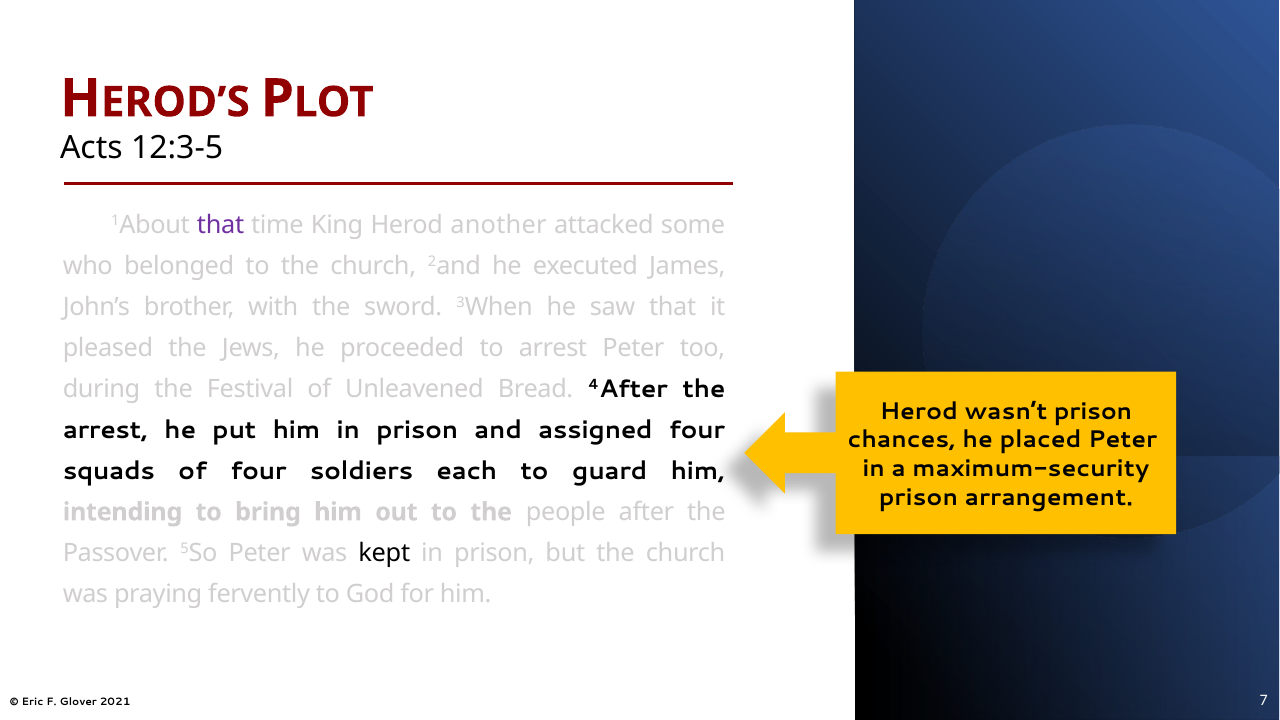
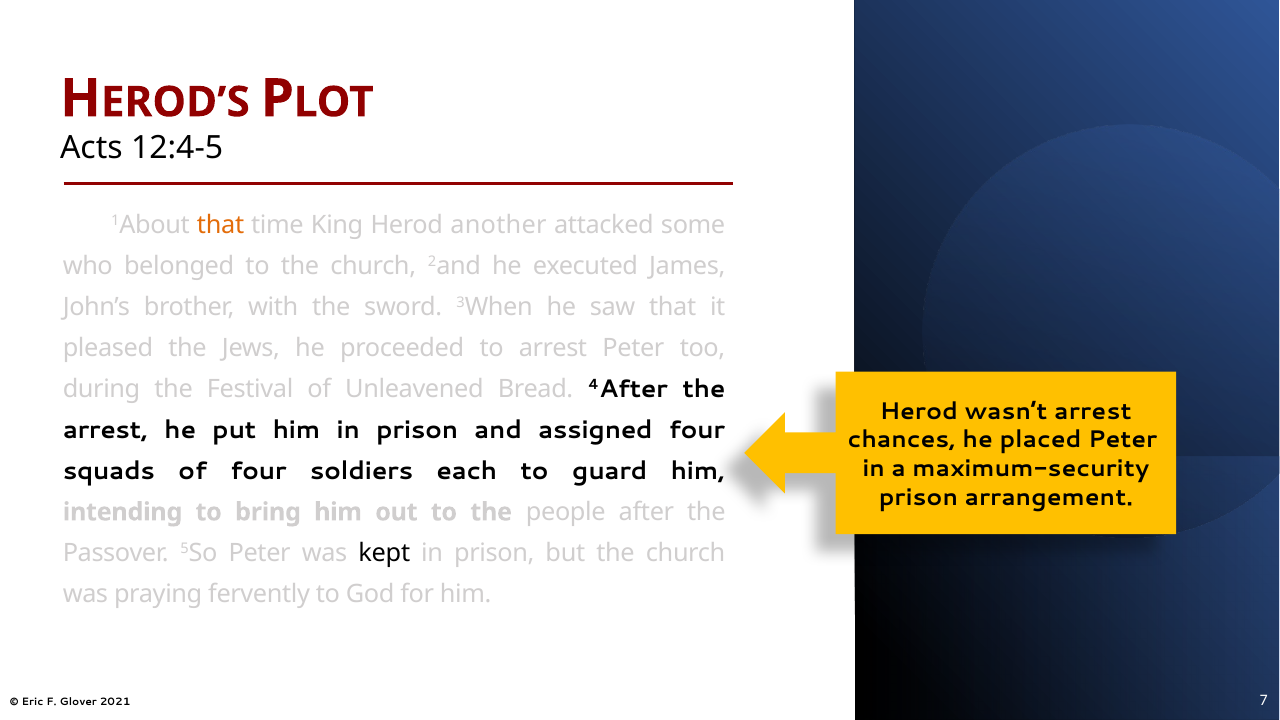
12:3-5: 12:3-5 -> 12:4-5
that at (221, 225) colour: purple -> orange
wasn’t prison: prison -> arrest
